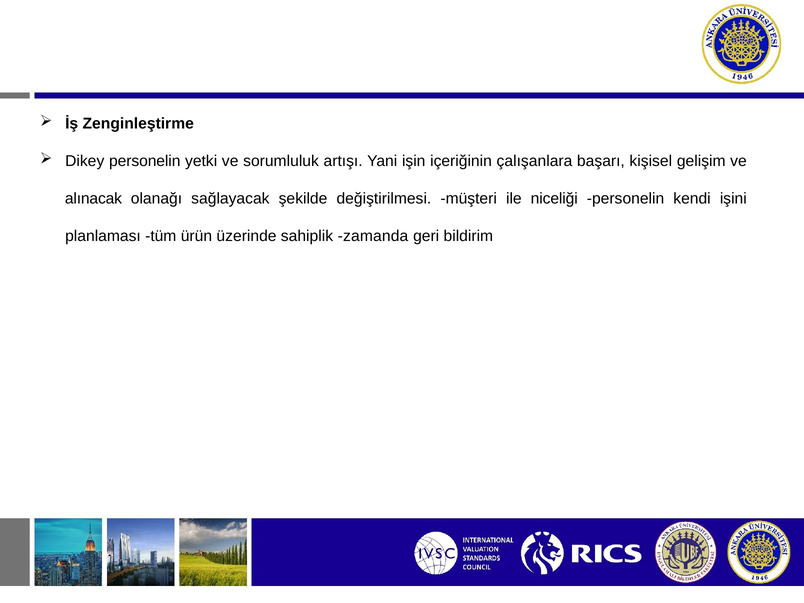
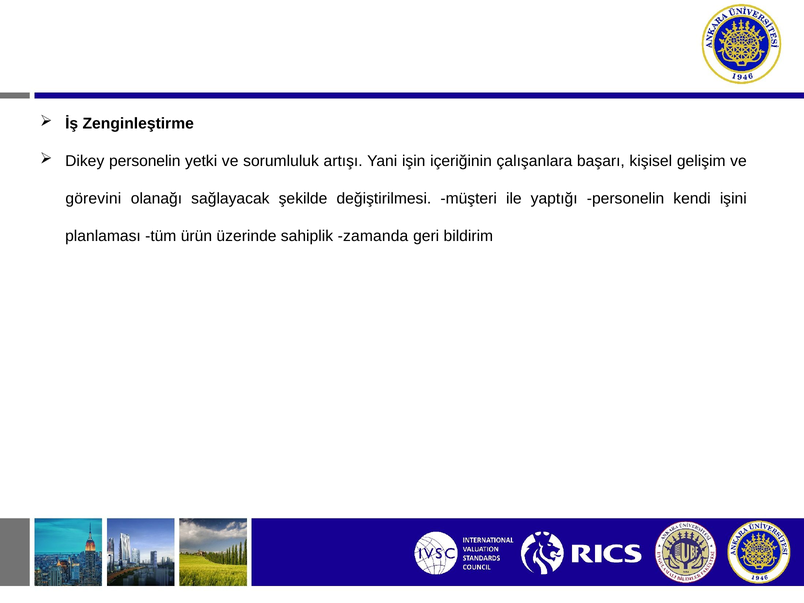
alınacak: alınacak -> görevini
niceliği: niceliği -> yaptığı
